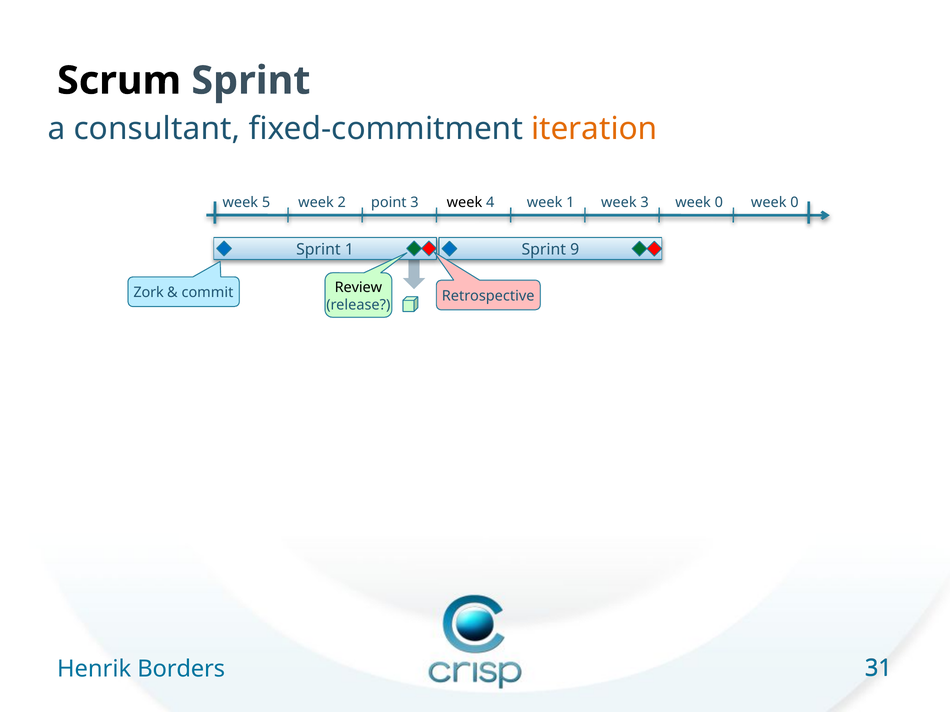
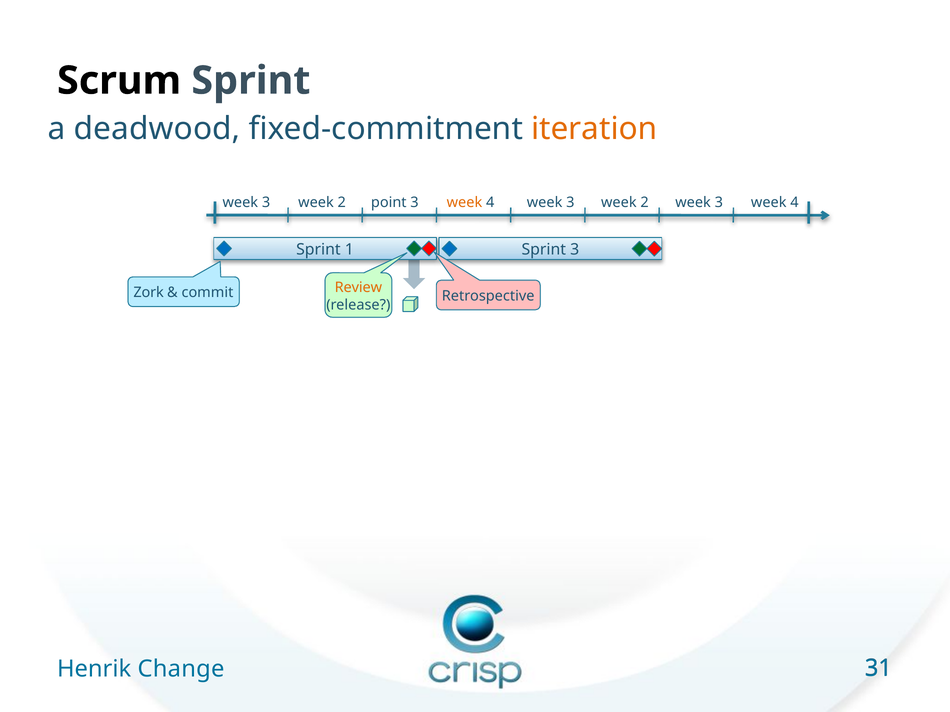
consultant: consultant -> deadwood
5 at (266, 202): 5 -> 3
week at (464, 202) colour: black -> orange
4 week 1: 1 -> 3
3 at (645, 202): 3 -> 2
0 at (719, 202): 0 -> 3
0 at (795, 202): 0 -> 4
9 at (575, 250): 9 -> 3
Review colour: black -> orange
Borders: Borders -> Change
